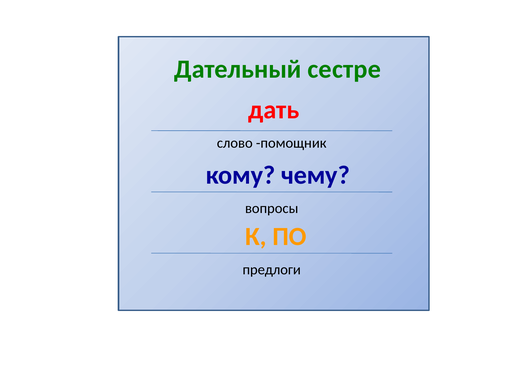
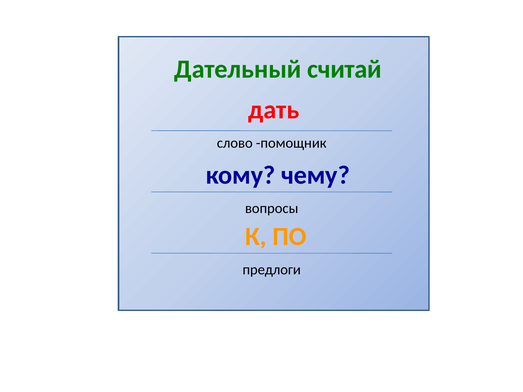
сестре: сестре -> считай
